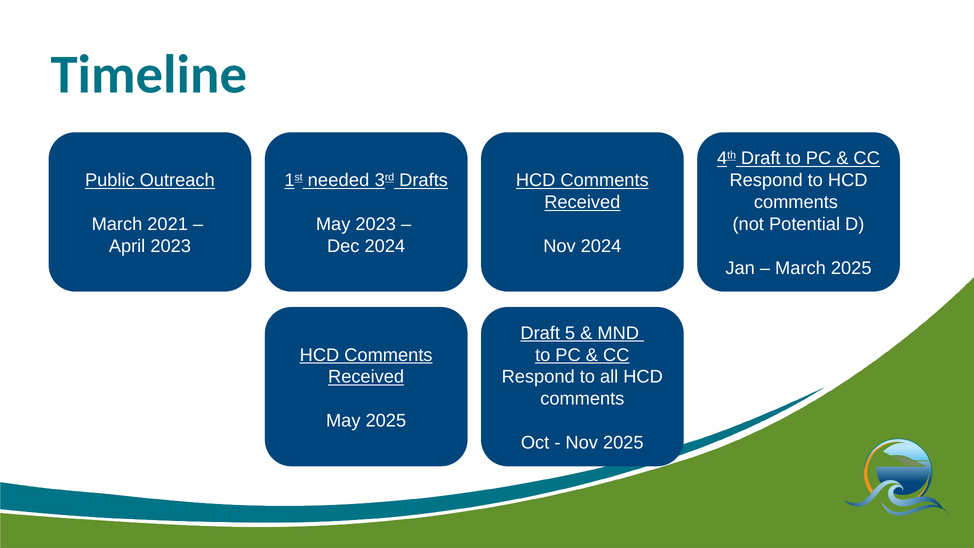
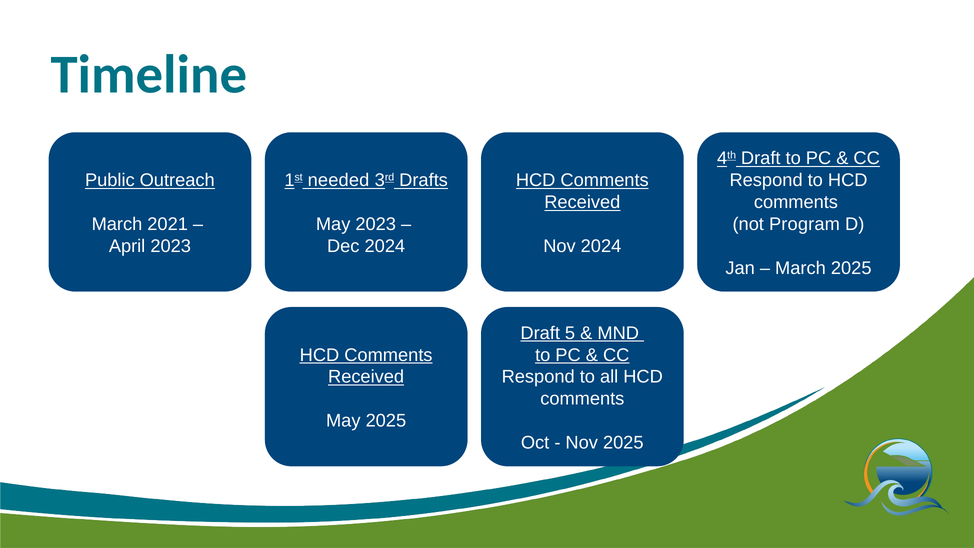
Potential: Potential -> Program
